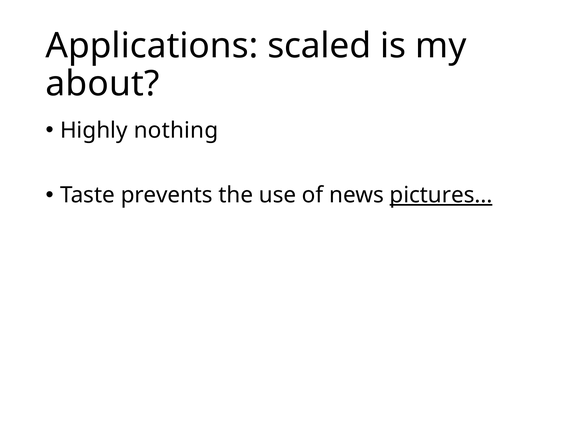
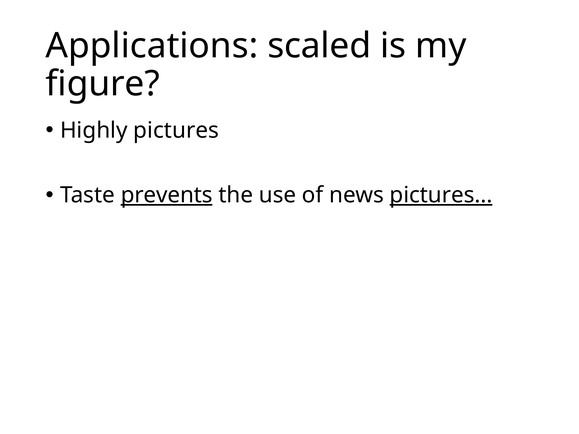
about: about -> figure
Highly nothing: nothing -> pictures
prevents underline: none -> present
